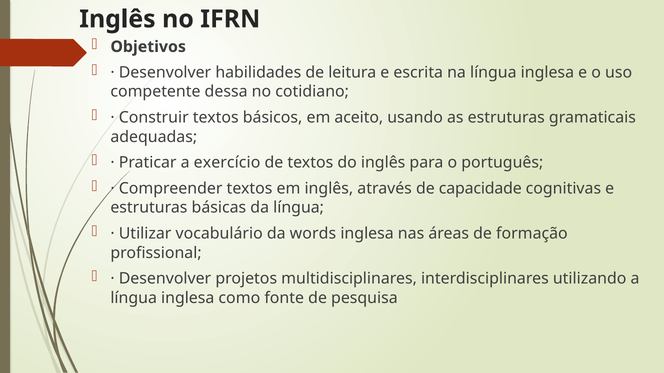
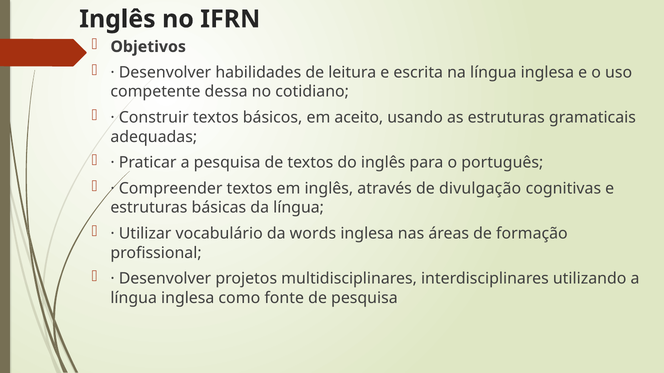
a exercício: exercício -> pesquisa
capacidade: capacidade -> divulgação
